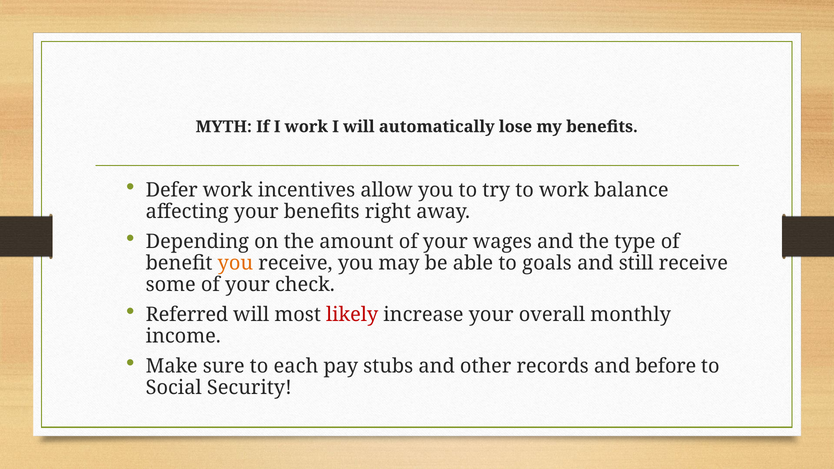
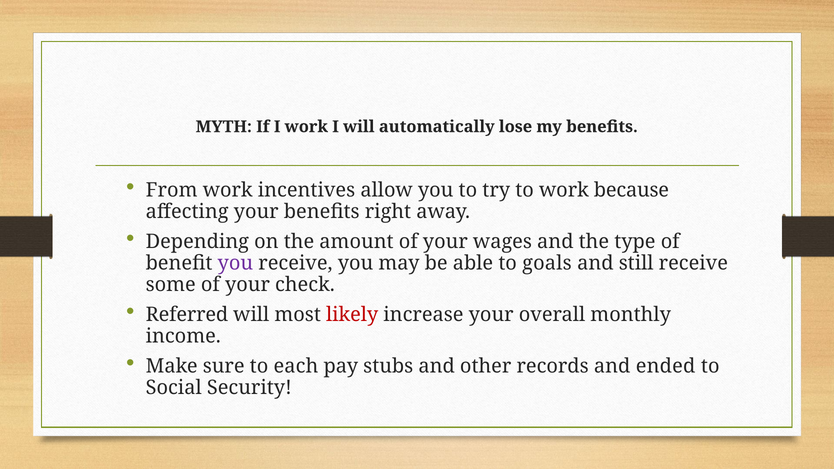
Defer: Defer -> From
balance: balance -> because
you at (235, 263) colour: orange -> purple
before: before -> ended
